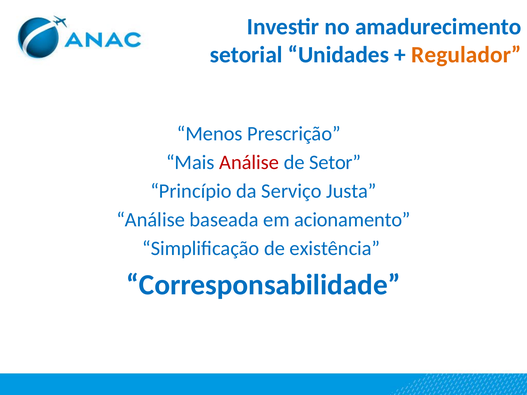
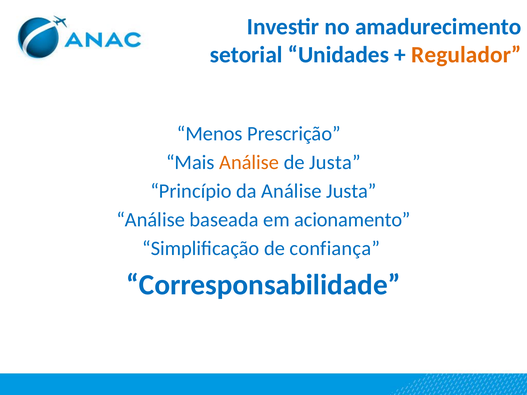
Análise at (249, 162) colour: red -> orange
de Setor: Setor -> Justa
da Serviço: Serviço -> Análise
existência: existência -> confiança
